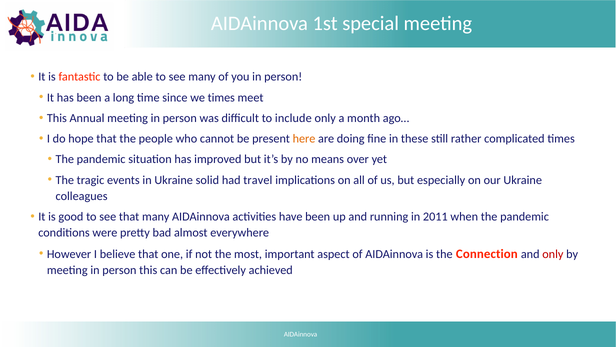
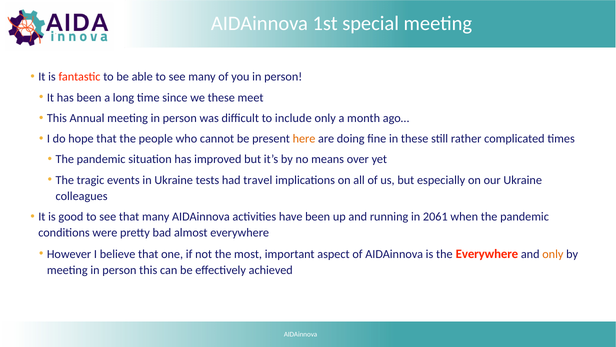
we times: times -> these
solid: solid -> tests
2011: 2011 -> 2061
the Connection: Connection -> Everywhere
only at (553, 254) colour: red -> orange
